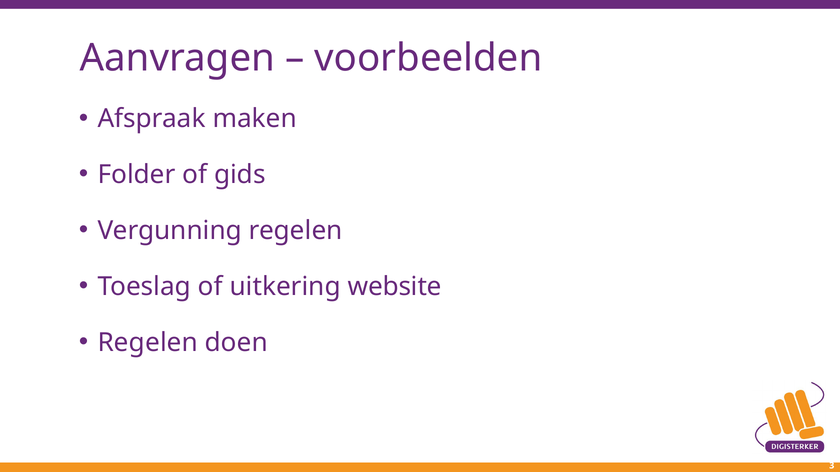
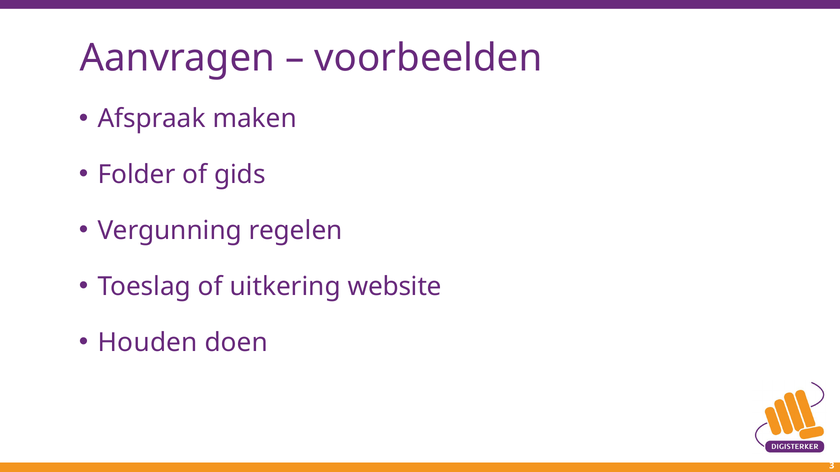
Regelen at (148, 343): Regelen -> Houden
